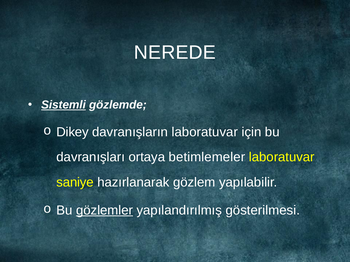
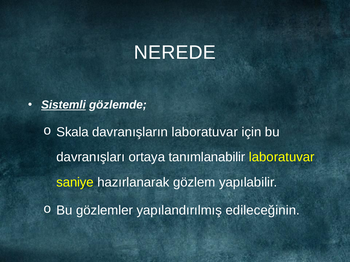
Dikey: Dikey -> Skala
betimlemeler: betimlemeler -> tanımlanabilir
gözlemler underline: present -> none
gösterilmesi: gösterilmesi -> edileceğinin
